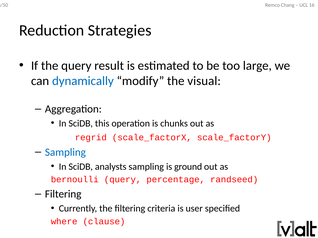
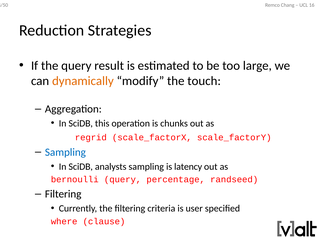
dynamically colour: blue -> orange
visual: visual -> touch
ground: ground -> latency
